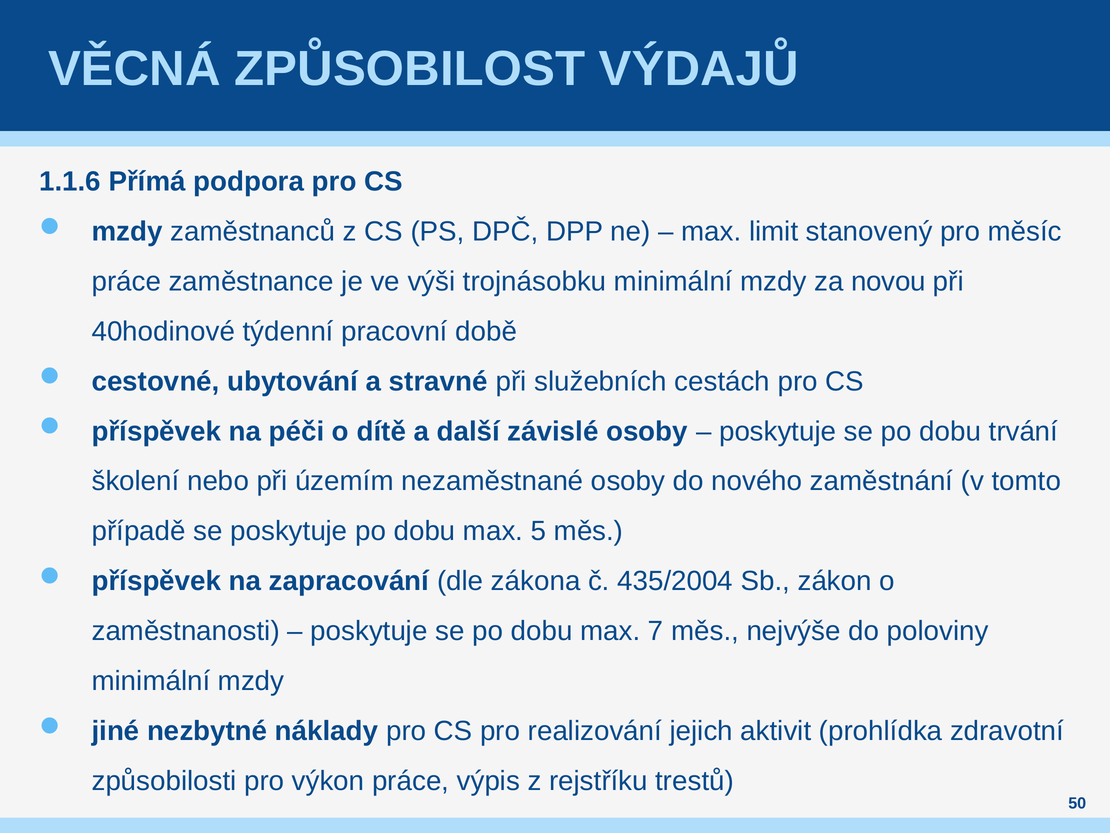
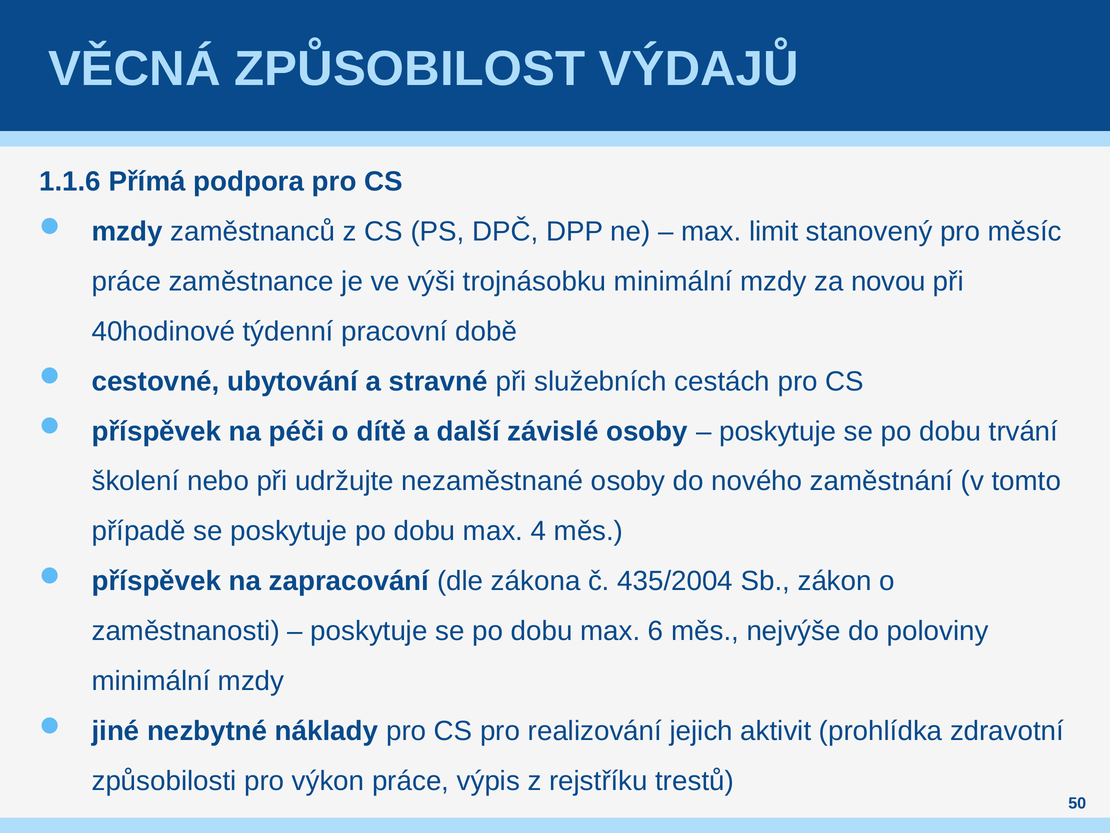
územím: územím -> udržujte
5: 5 -> 4
7: 7 -> 6
